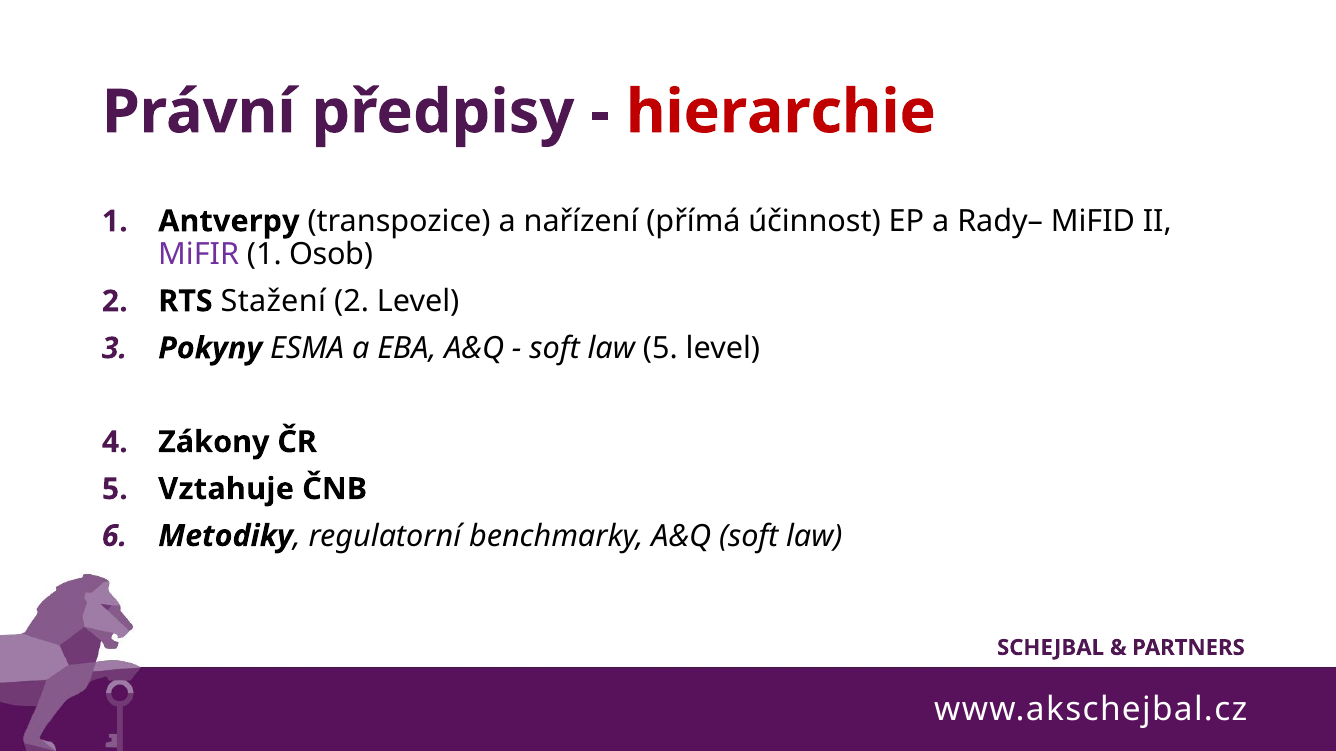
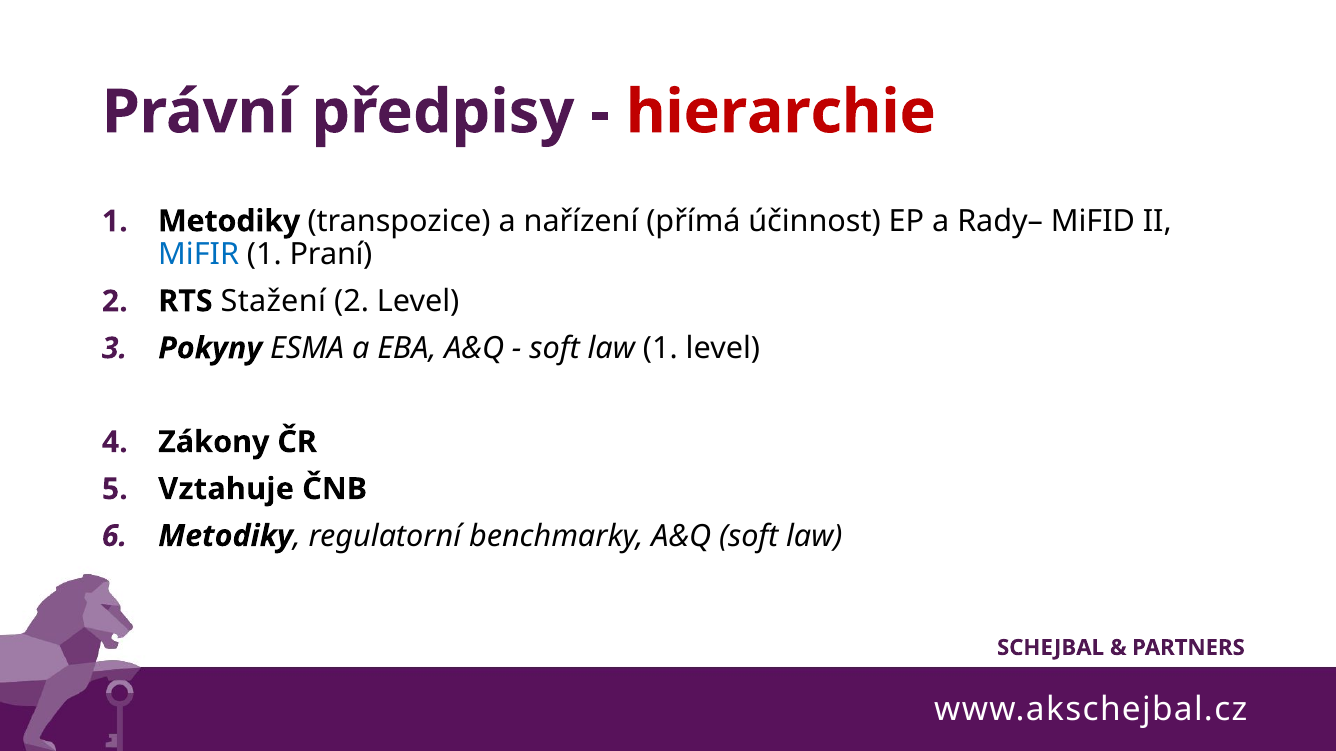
1 Antverpy: Antverpy -> Metodiky
MiFIR colour: purple -> blue
Osob: Osob -> Praní
law 5: 5 -> 1
